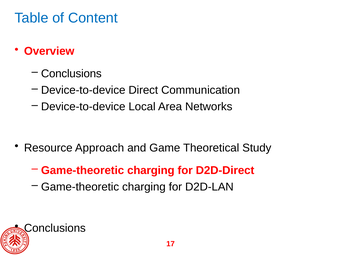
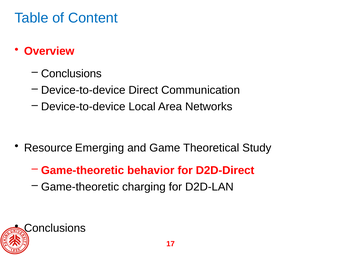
Approach: Approach -> Emerging
charging at (151, 170): charging -> behavior
